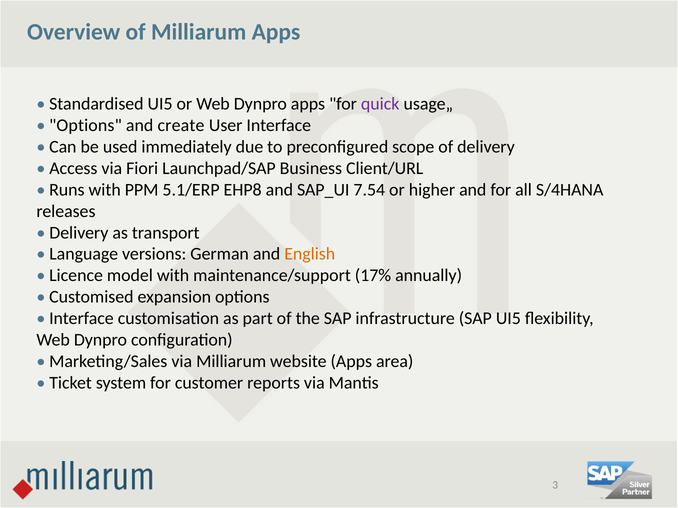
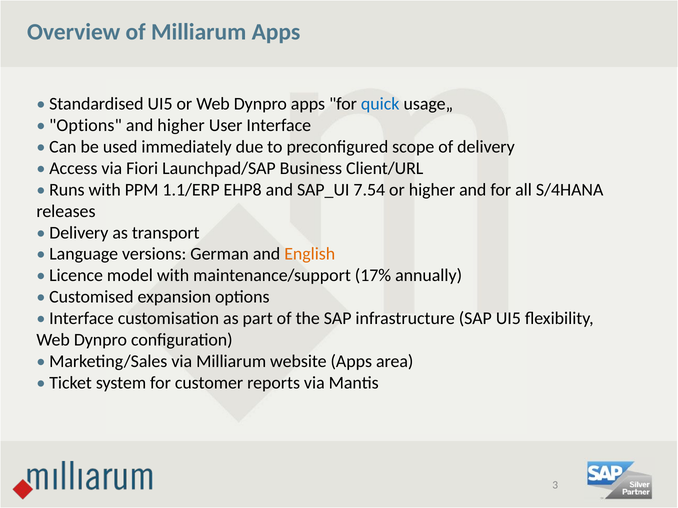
quick colour: purple -> blue
and create: create -> higher
5.1/ERP: 5.1/ERP -> 1.1/ERP
